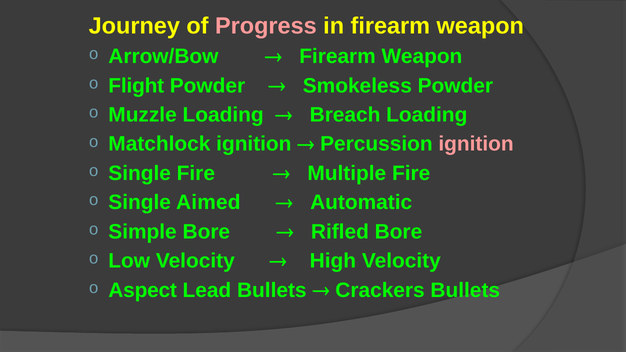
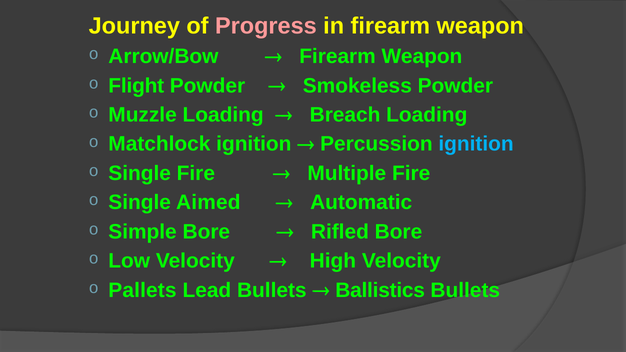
ignition at (476, 144) colour: pink -> light blue
Aspect: Aspect -> Pallets
Crackers: Crackers -> Ballistics
